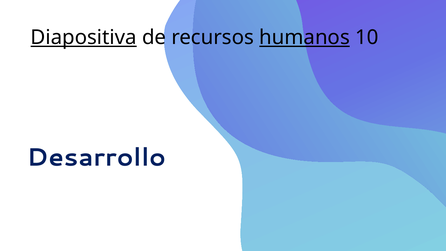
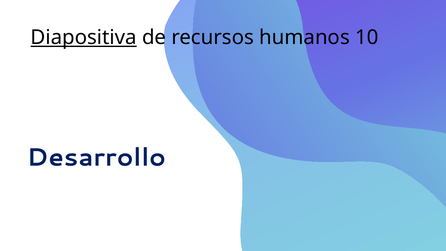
humanos underline: present -> none
